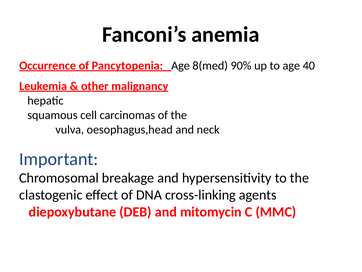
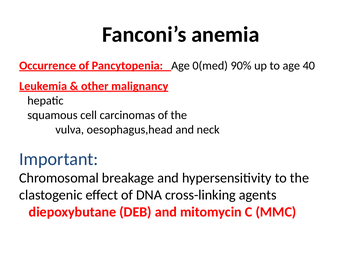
8(med: 8(med -> 0(med
